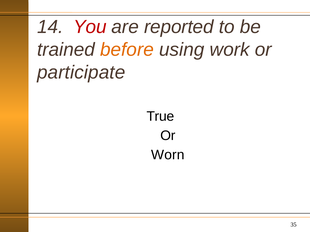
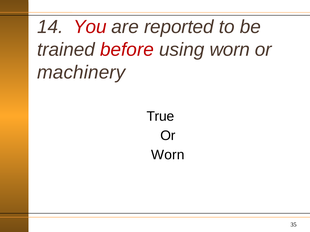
before colour: orange -> red
using work: work -> worn
participate: participate -> machinery
